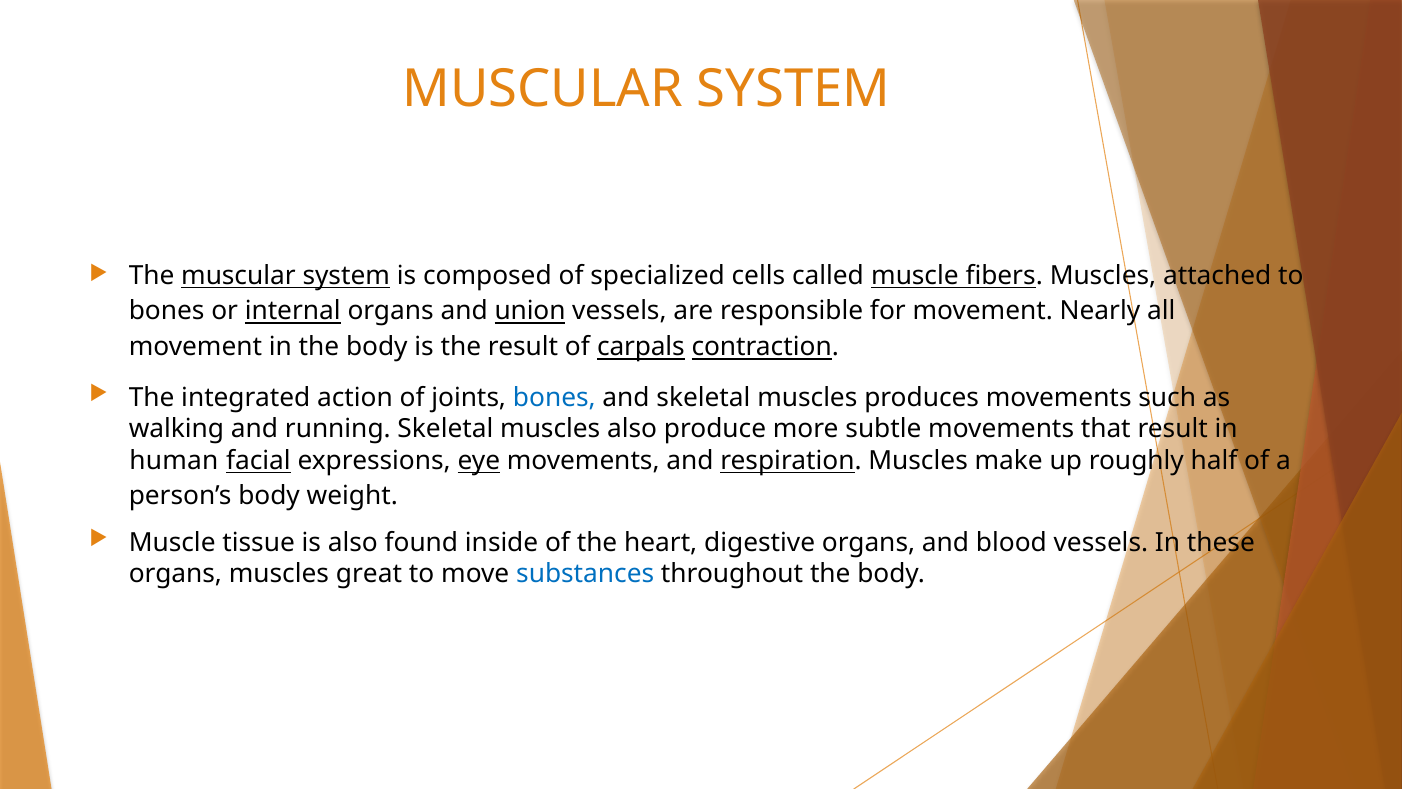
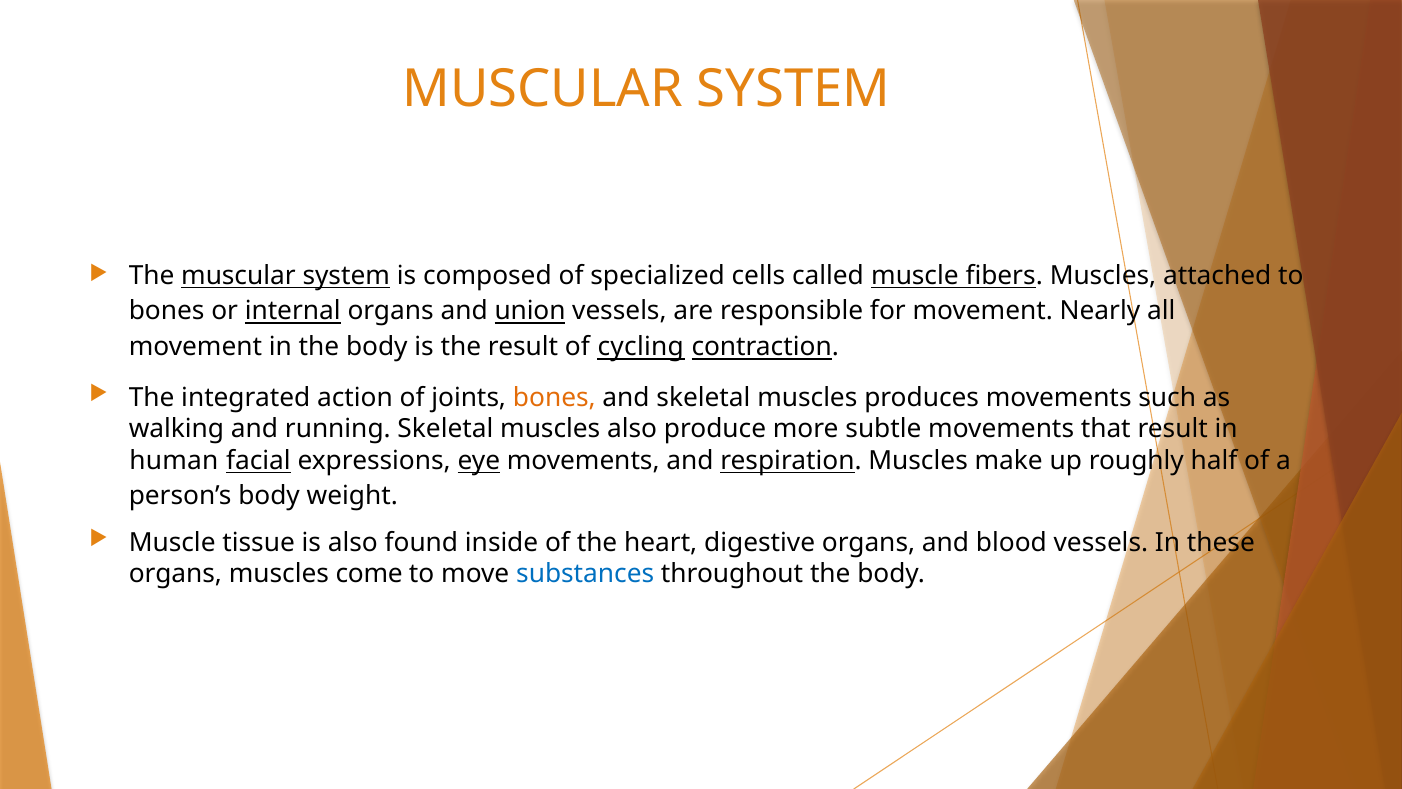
carpals: carpals -> cycling
bones at (554, 397) colour: blue -> orange
great: great -> come
